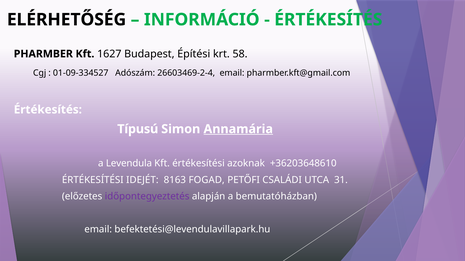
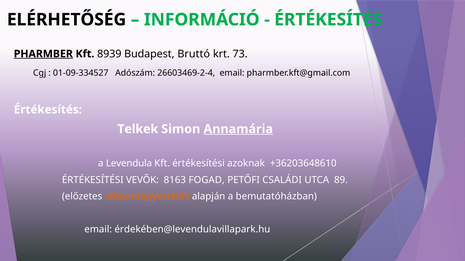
PHARMBER underline: none -> present
1627: 1627 -> 8939
Építési: Építési -> Bruttó
58: 58 -> 73
Típusú: Típusú -> Telkek
IDEJÉT: IDEJÉT -> VEVŐK
31: 31 -> 89
időpontegyeztetés colour: purple -> orange
befektetési@levendulavillapark.hu: befektetési@levendulavillapark.hu -> érdekében@levendulavillapark.hu
